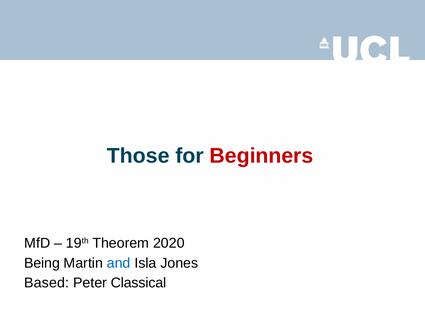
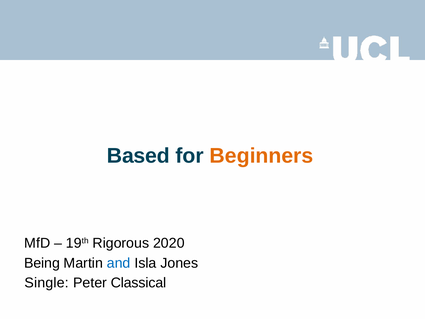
Those: Those -> Based
Beginners colour: red -> orange
Theorem: Theorem -> Rigorous
Based: Based -> Single
